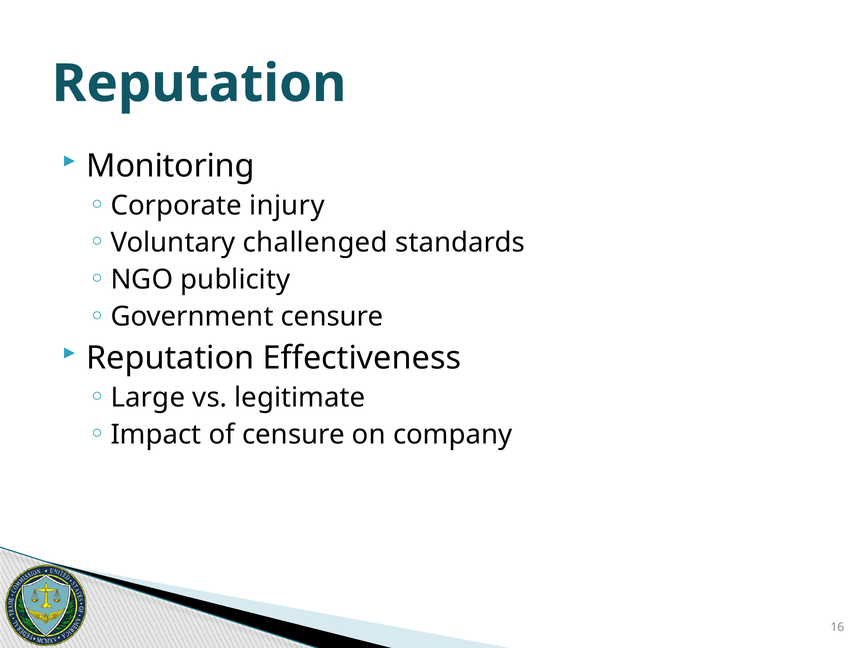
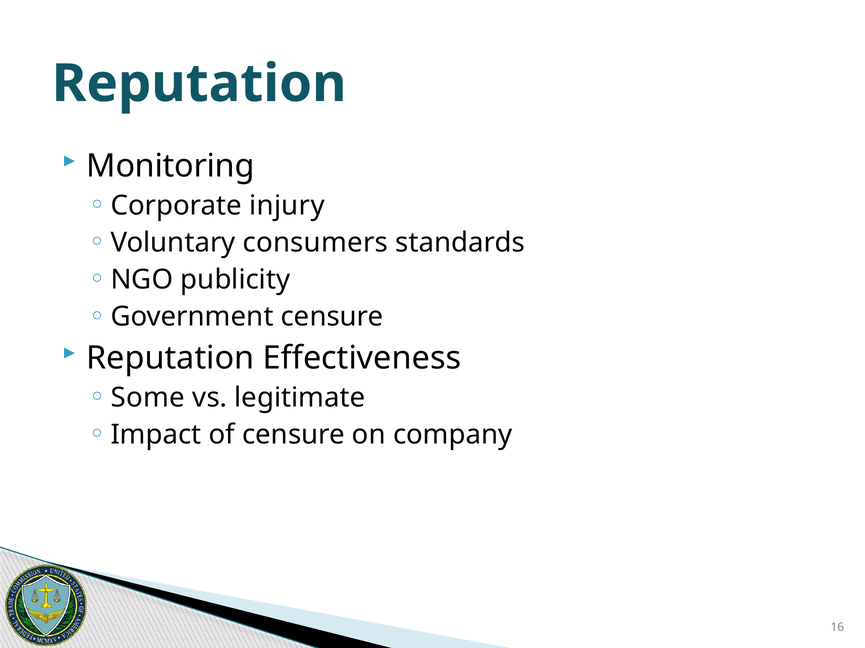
challenged: challenged -> consumers
Large: Large -> Some
